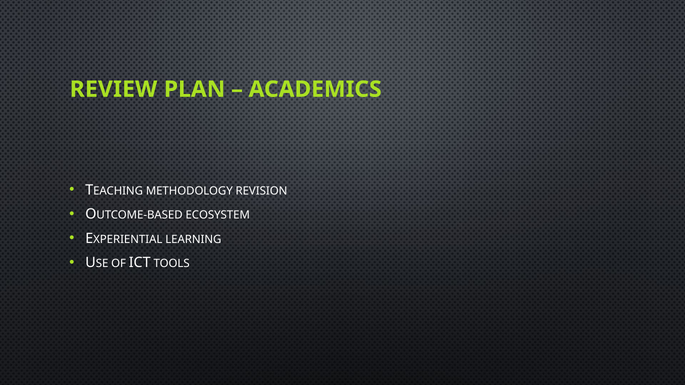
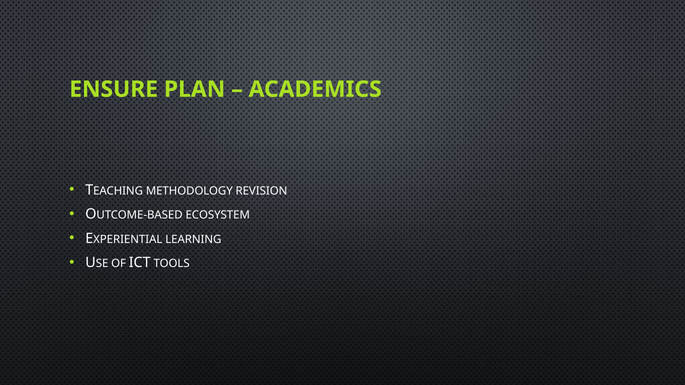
REVIEW: REVIEW -> ENSURE
